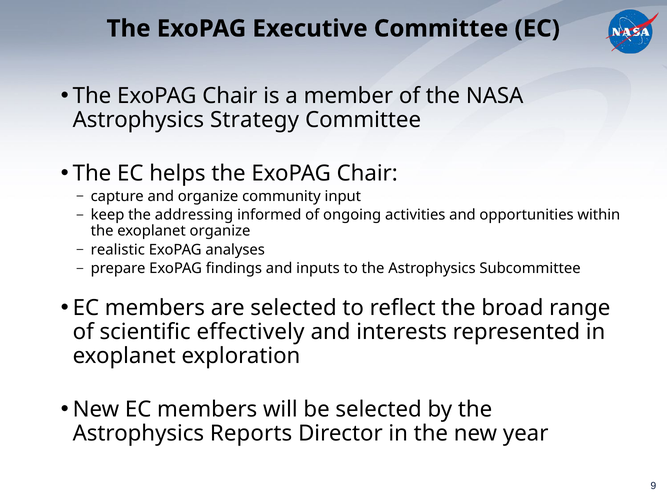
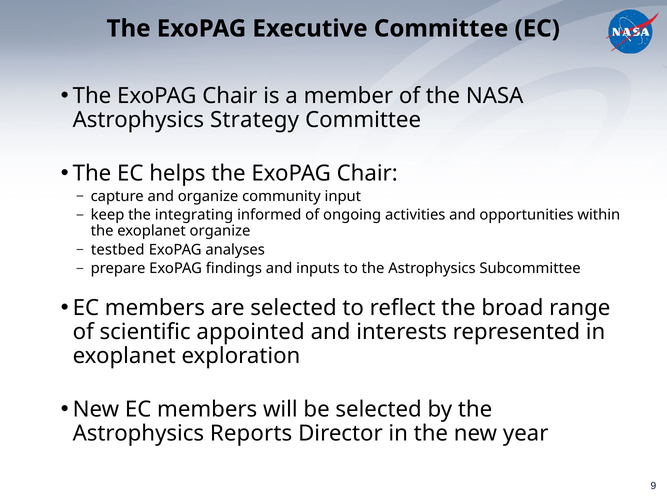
addressing: addressing -> integrating
realistic: realistic -> testbed
effectively: effectively -> appointed
